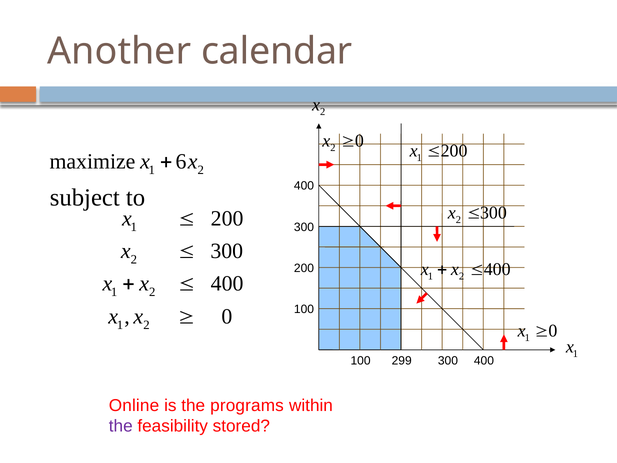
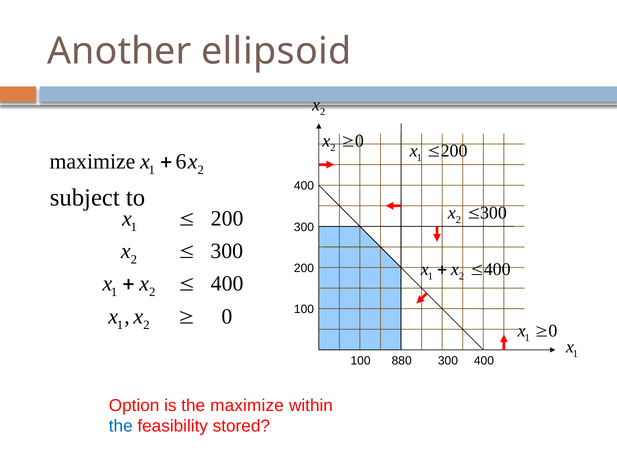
calendar: calendar -> ellipsoid
299: 299 -> 880
Online: Online -> Option
the programs: programs -> maximize
the at (121, 426) colour: purple -> blue
